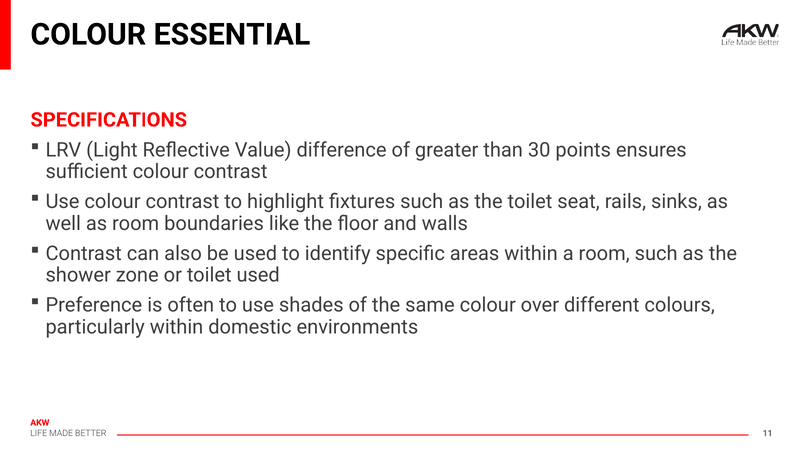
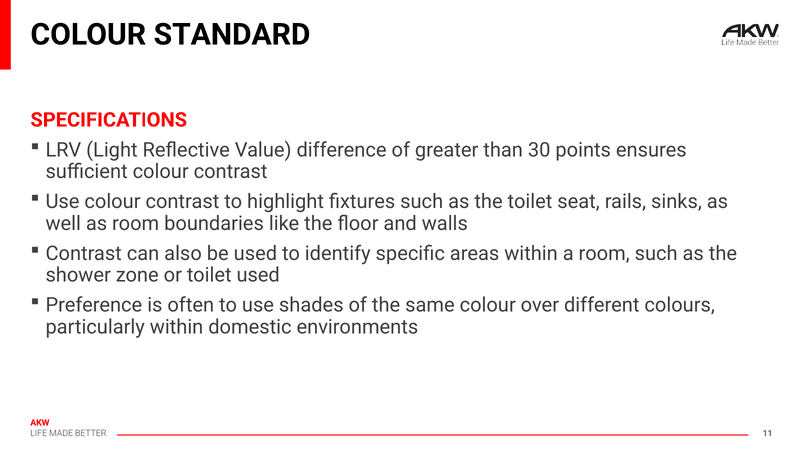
ESSENTIAL: ESSENTIAL -> STANDARD
